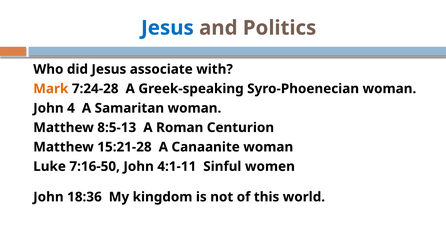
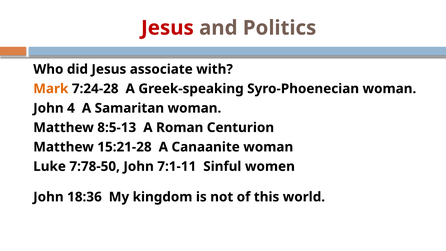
Jesus at (167, 28) colour: blue -> red
7:16-50: 7:16-50 -> 7:78-50
4:1-11: 4:1-11 -> 7:1-11
